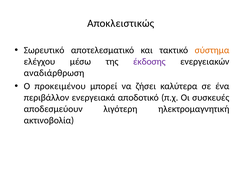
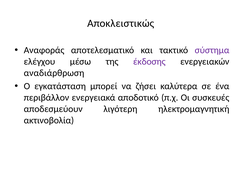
Σωρευτικό: Σωρευτικό -> Αναφοράς
σύστημα colour: orange -> purple
προκειμένου: προκειμένου -> εγκατάσταση
